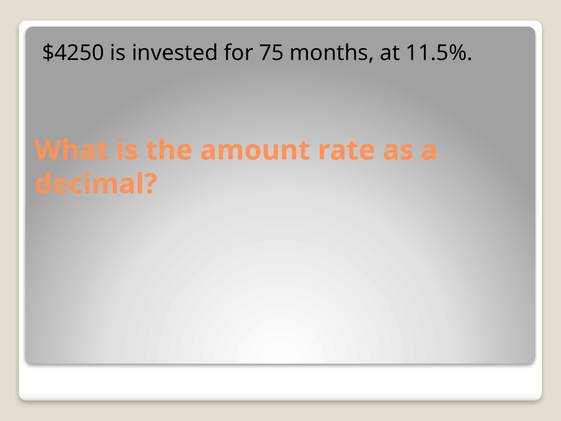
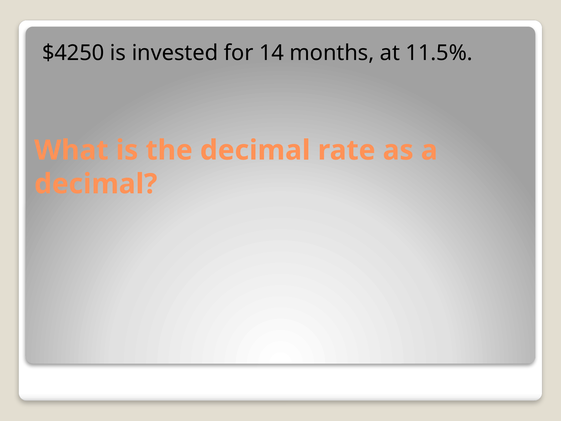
75: 75 -> 14
the amount: amount -> decimal
